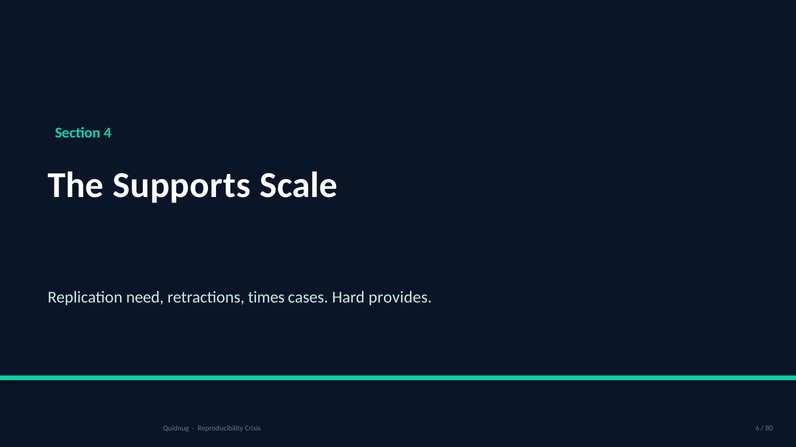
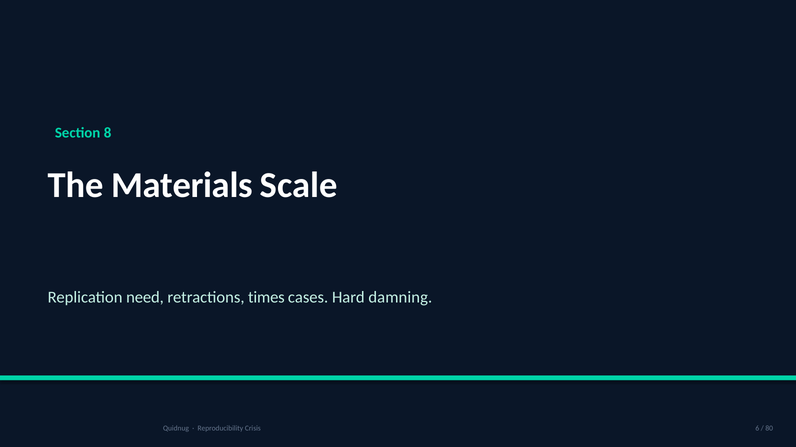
4: 4 -> 8
Supports: Supports -> Materials
provides: provides -> damning
